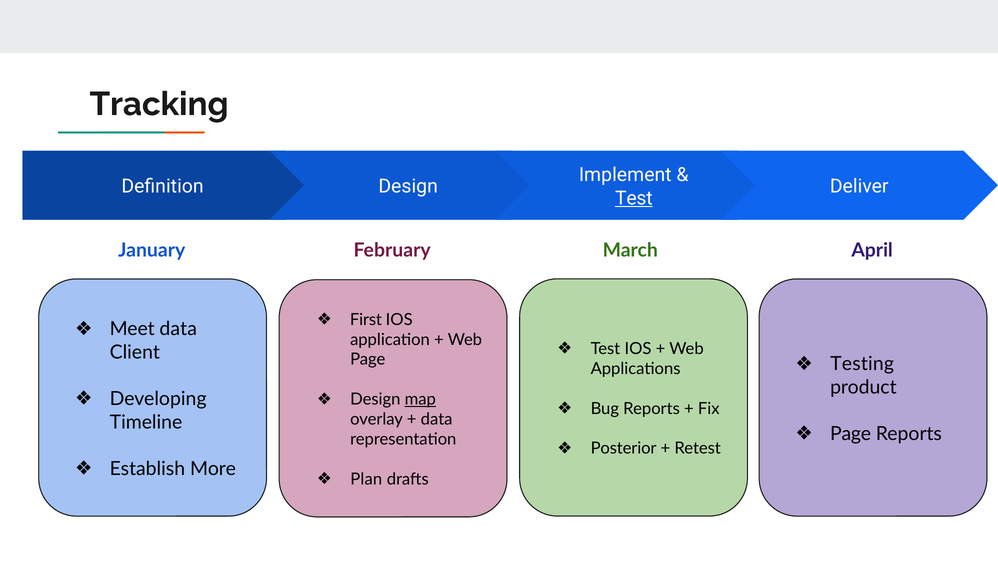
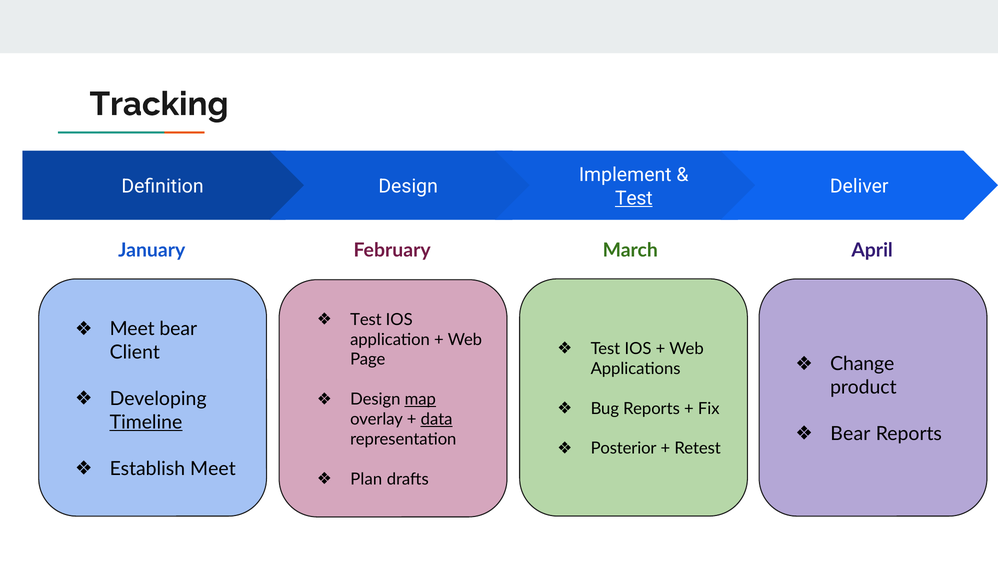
First at (366, 320): First -> Test
Meet data: data -> bear
Testing: Testing -> Change
data at (437, 420) underline: none -> present
Timeline underline: none -> present
Page at (851, 434): Page -> Bear
Establish More: More -> Meet
